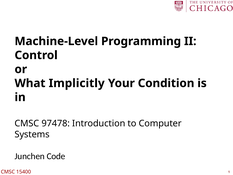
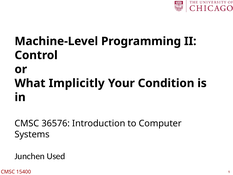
97478: 97478 -> 36576
Code: Code -> Used
